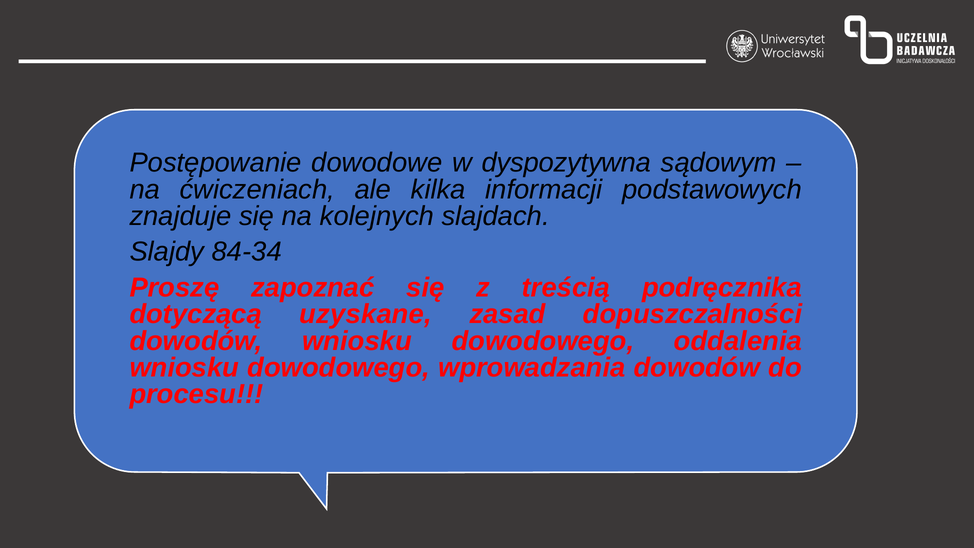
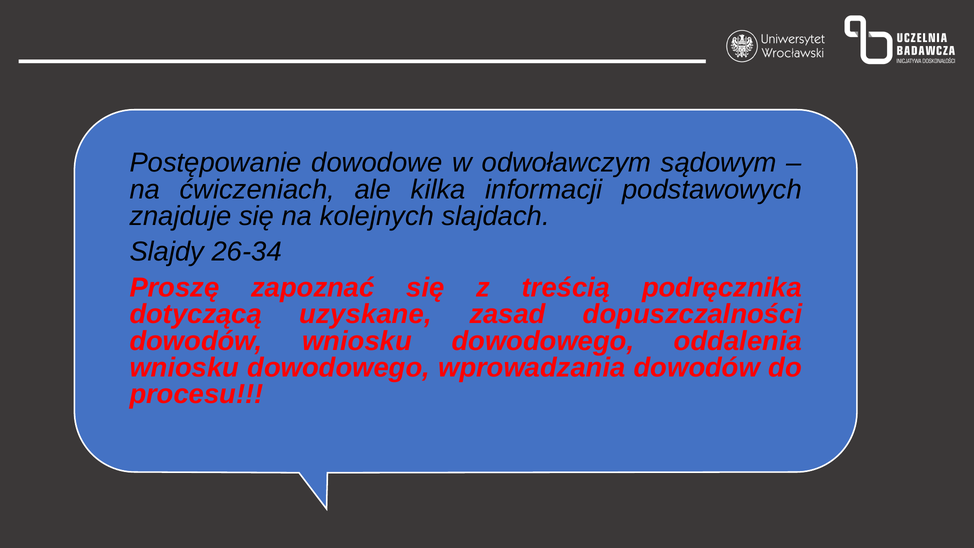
dyspozytywna: dyspozytywna -> odwoławczym
84-34: 84-34 -> 26-34
